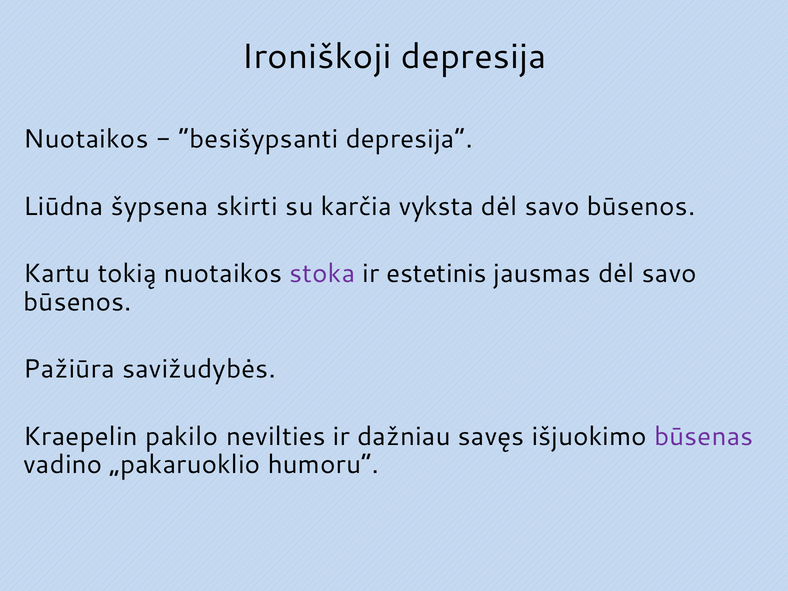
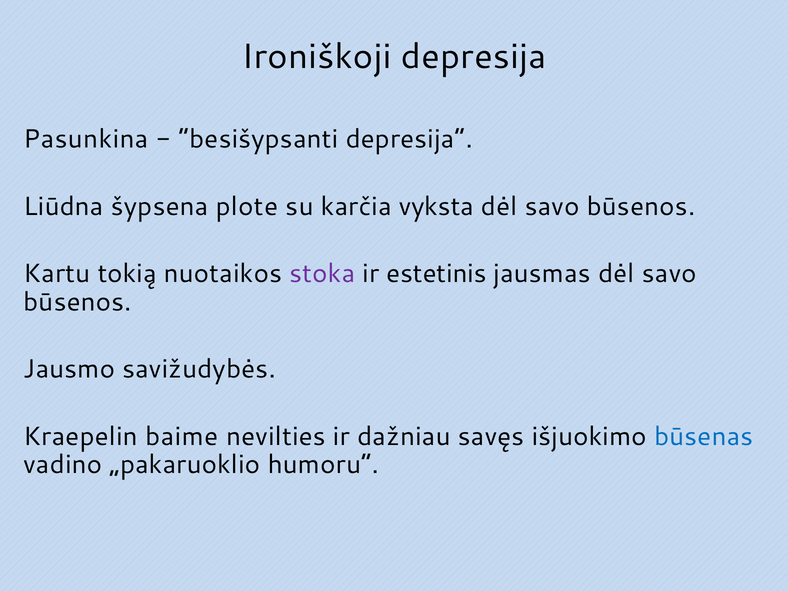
Nuotaikos at (86, 139): Nuotaikos -> Pasunkina
skirti: skirti -> plote
Pažiūra: Pažiūra -> Jausmo
pakilo: pakilo -> baime
būsenas colour: purple -> blue
